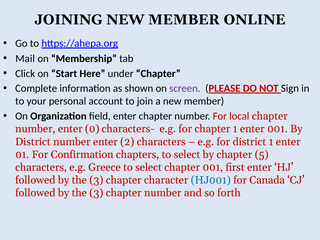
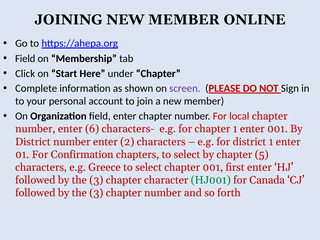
Mail at (25, 59): Mail -> Field
0: 0 -> 6
HJ001 colour: blue -> green
